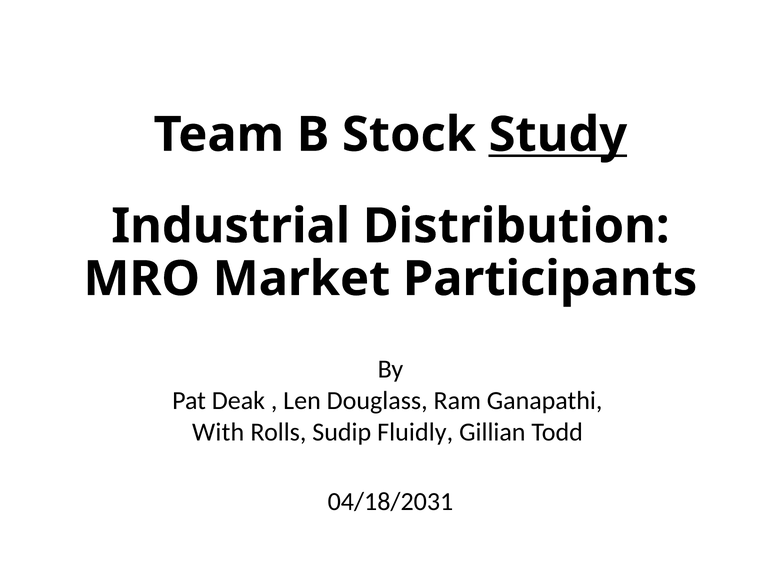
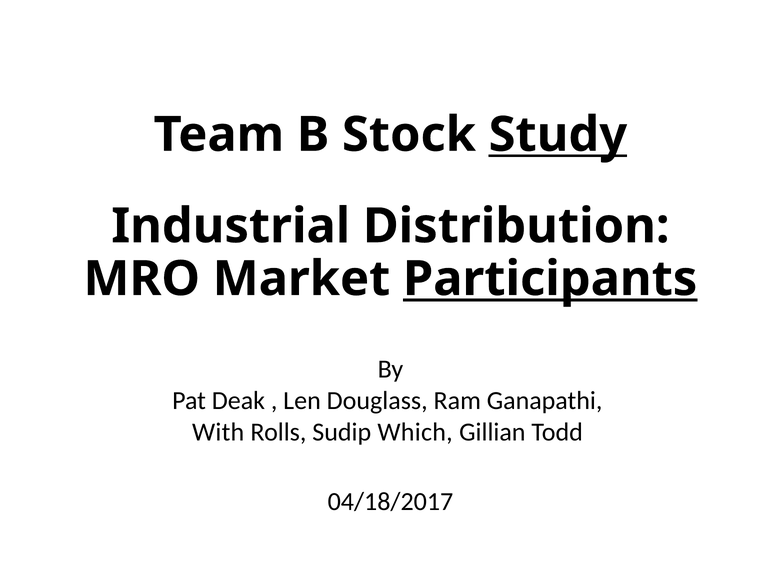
Participants underline: none -> present
Fluidly: Fluidly -> Which
04/18/2031: 04/18/2031 -> 04/18/2017
